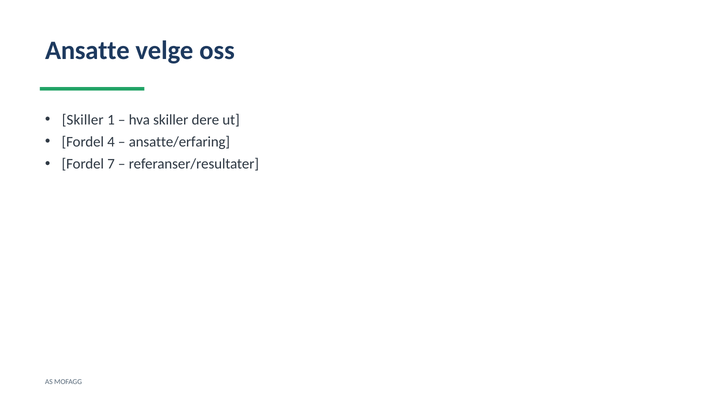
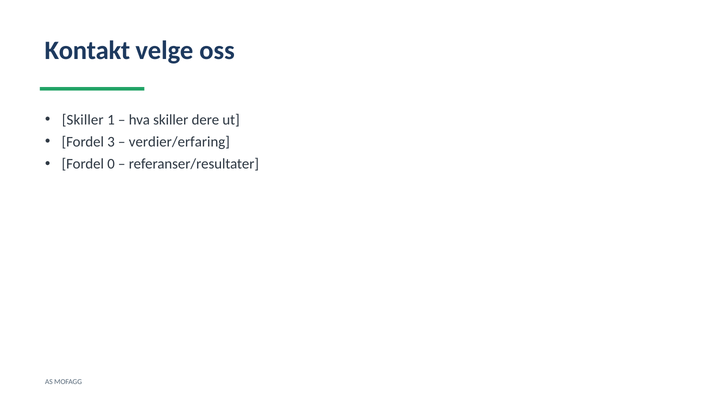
Ansatte: Ansatte -> Kontakt
4: 4 -> 3
ansatte/erfaring: ansatte/erfaring -> verdier/erfaring
7: 7 -> 0
